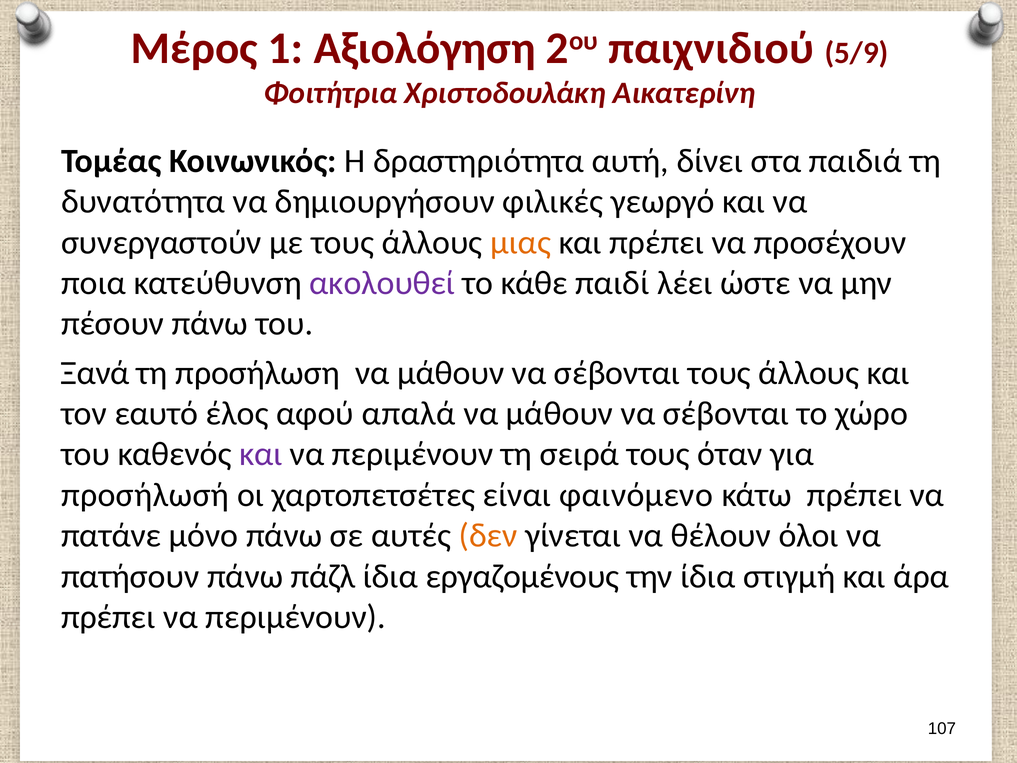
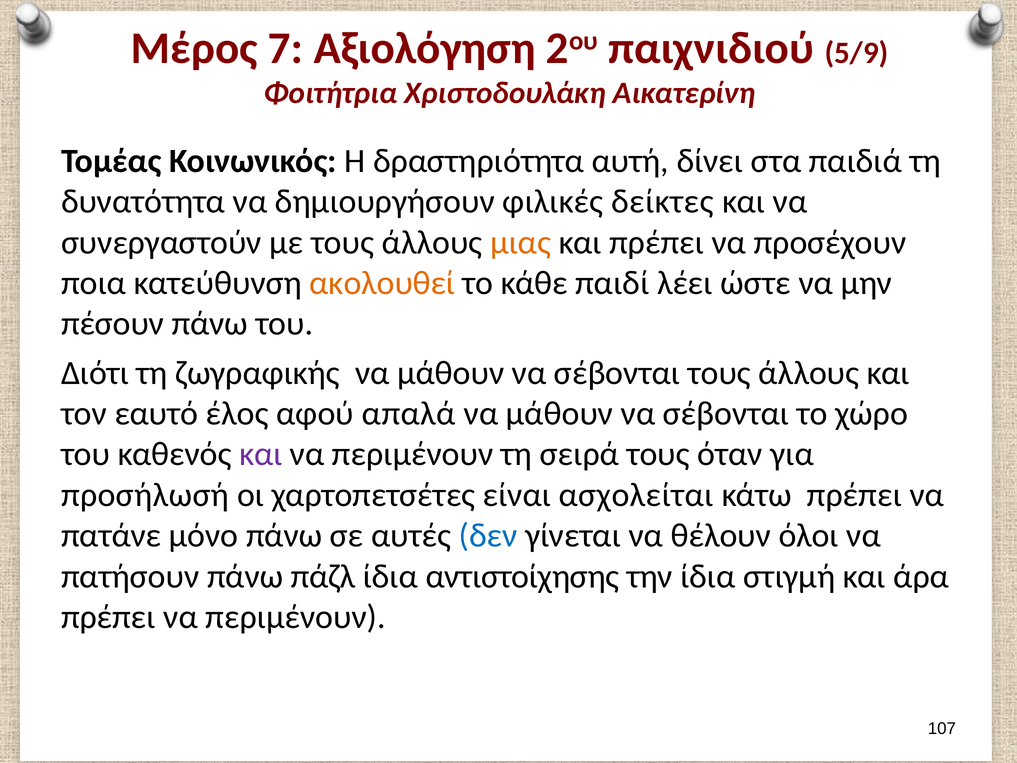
1: 1 -> 7
γεωργό: γεωργό -> δείκτες
ακολουθεί colour: purple -> orange
Ξανά: Ξανά -> Διότι
προσήλωση: προσήλωση -> ζωγραφικής
φαινόμενο: φαινόμενο -> ασχολείται
δεν colour: orange -> blue
εργαζομένους: εργαζομένους -> αντιστοίχησης
